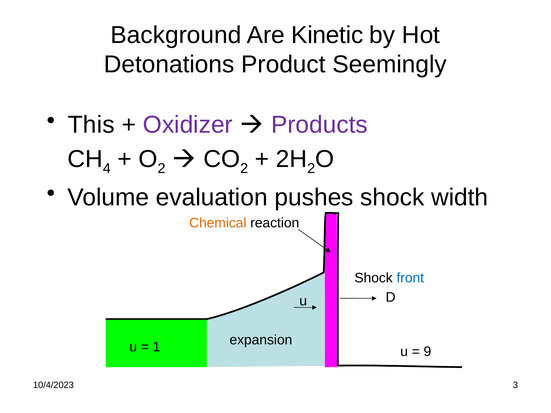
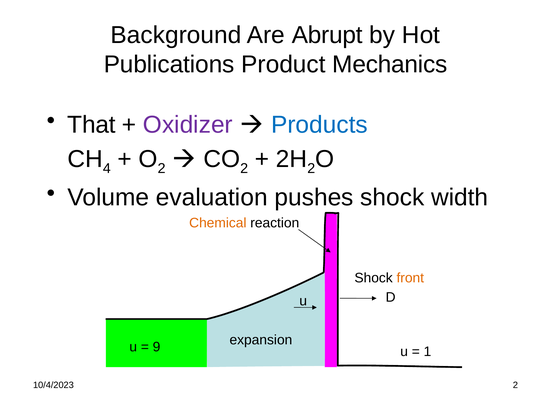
Kinetic: Kinetic -> Abrupt
Detonations: Detonations -> Publications
Seemingly: Seemingly -> Mechanics
This: This -> That
Products colour: purple -> blue
front colour: blue -> orange
1: 1 -> 9
9: 9 -> 1
10/4/2023 3: 3 -> 2
